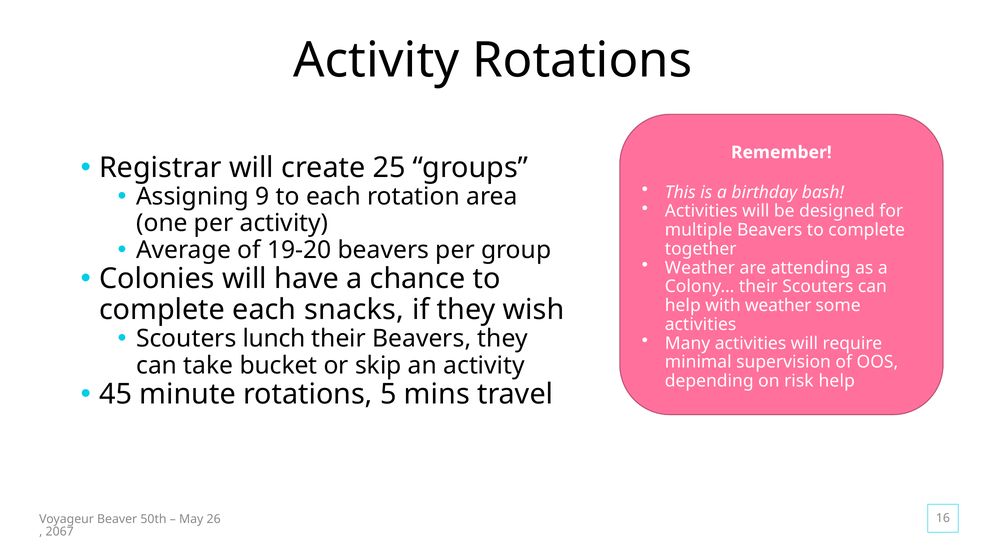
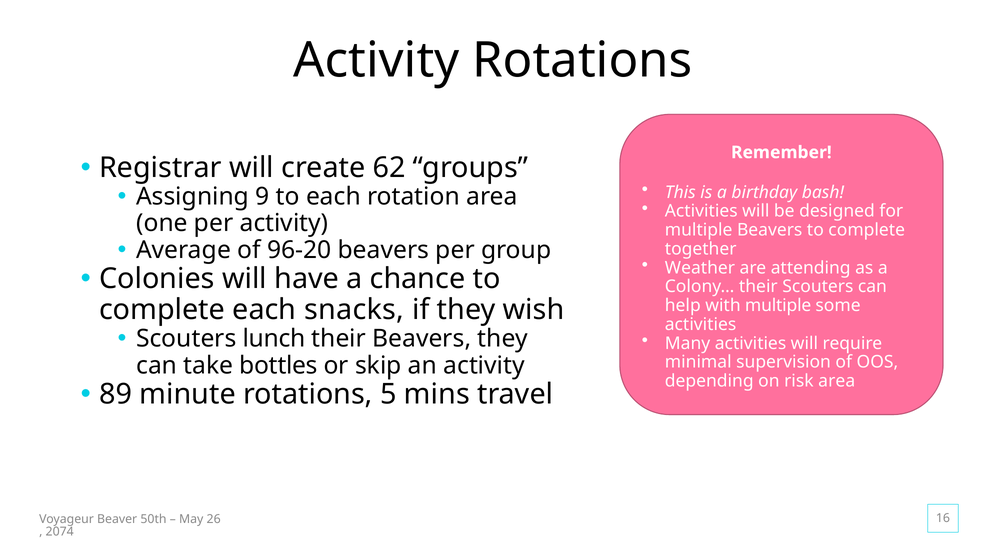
25: 25 -> 62
19-20: 19-20 -> 96-20
with weather: weather -> multiple
bucket: bucket -> bottles
risk help: help -> area
45: 45 -> 89
2067: 2067 -> 2074
